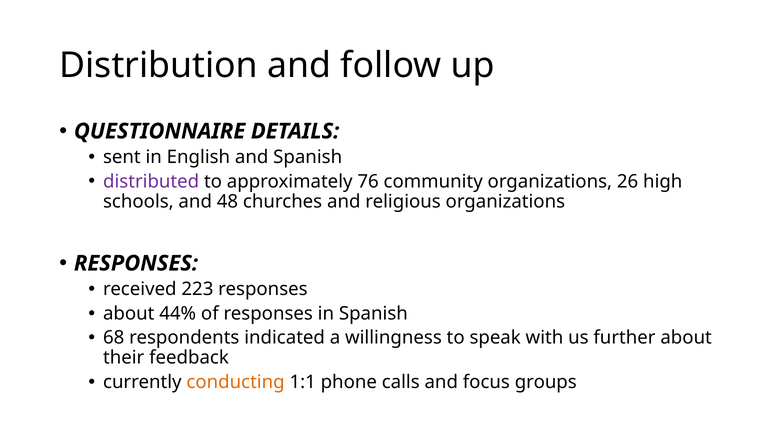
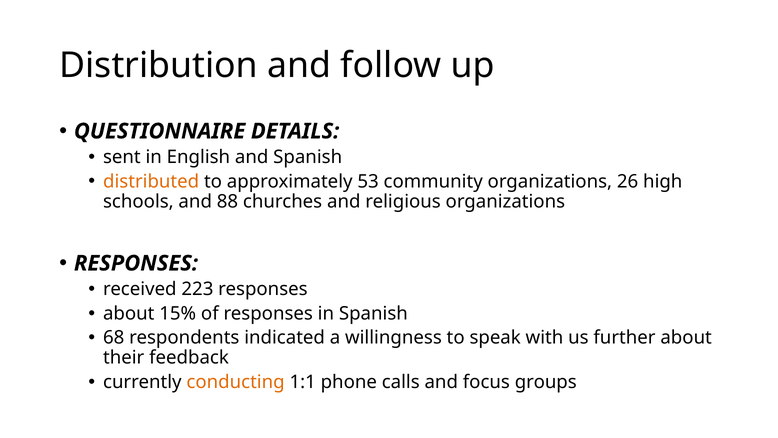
distributed colour: purple -> orange
76: 76 -> 53
48: 48 -> 88
44%: 44% -> 15%
